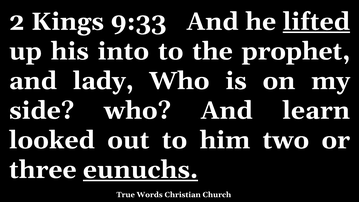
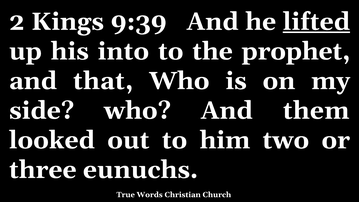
9:33: 9:33 -> 9:39
lady: lady -> that
learn: learn -> them
eunuchs underline: present -> none
